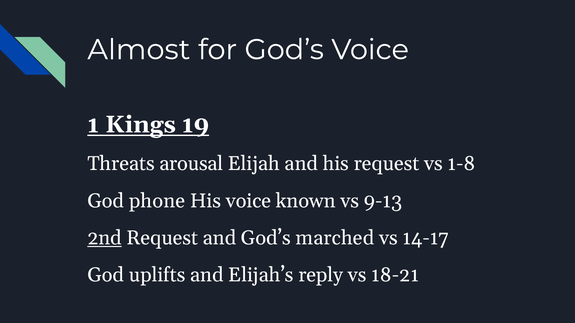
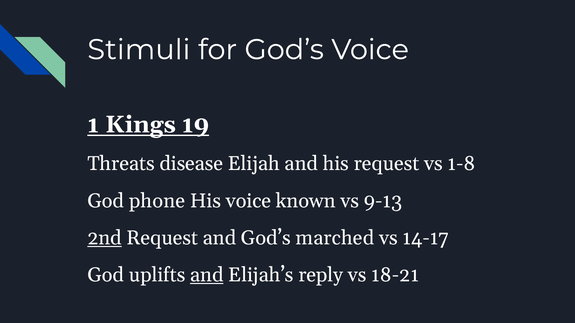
Almost: Almost -> Stimuli
arousal: arousal -> disease
and at (207, 275) underline: none -> present
